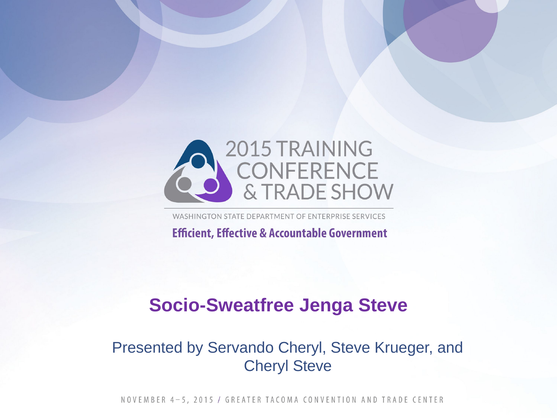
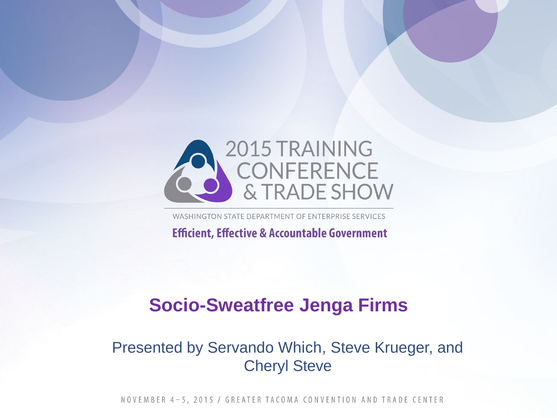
Jenga Steve: Steve -> Firms
Servando Cheryl: Cheryl -> Which
